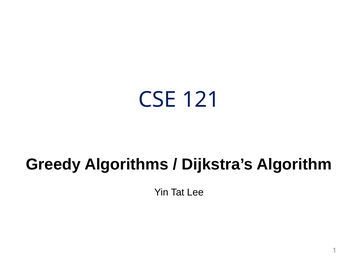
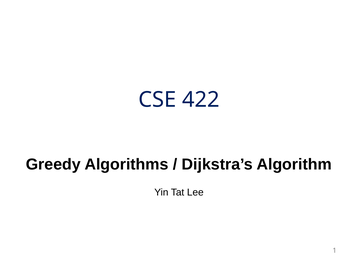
121: 121 -> 422
